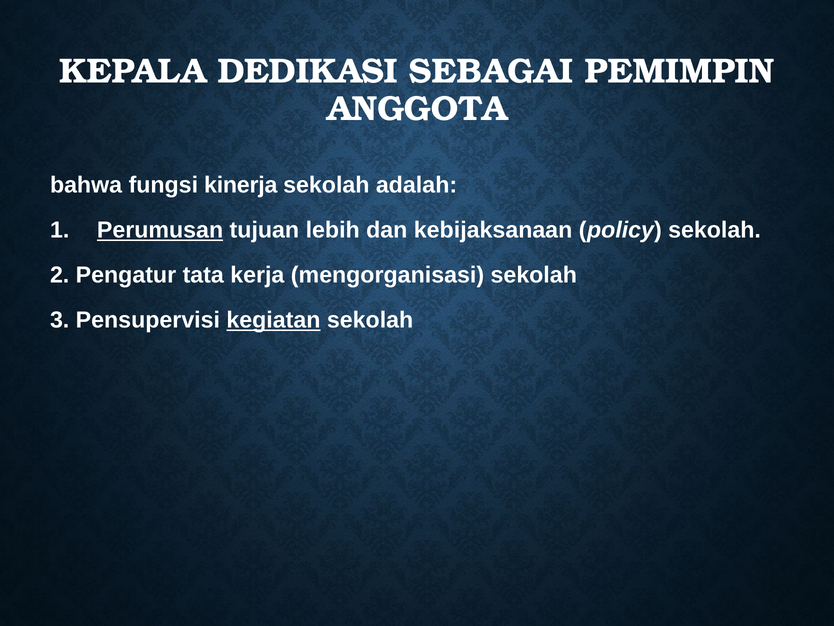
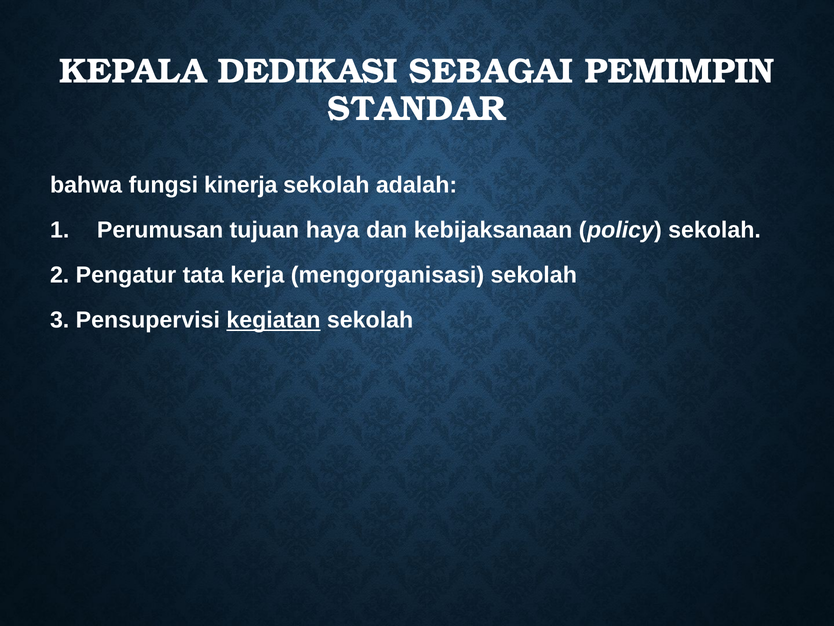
ANGGOTA: ANGGOTA -> STANDAR
Perumusan underline: present -> none
lebih: lebih -> haya
